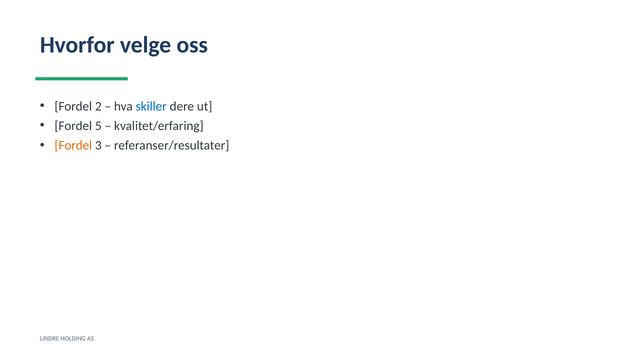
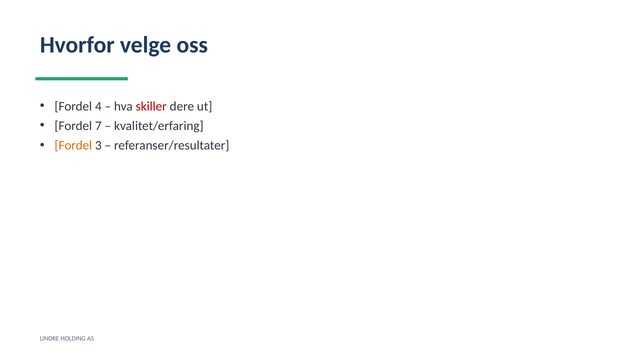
2: 2 -> 4
skiller colour: blue -> red
5: 5 -> 7
